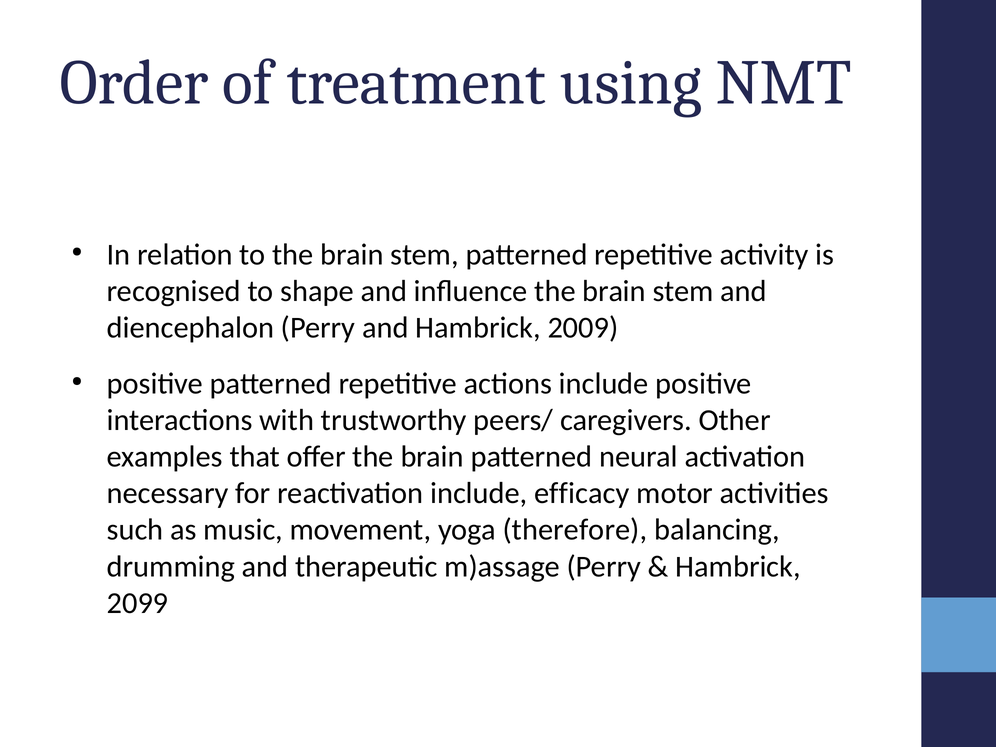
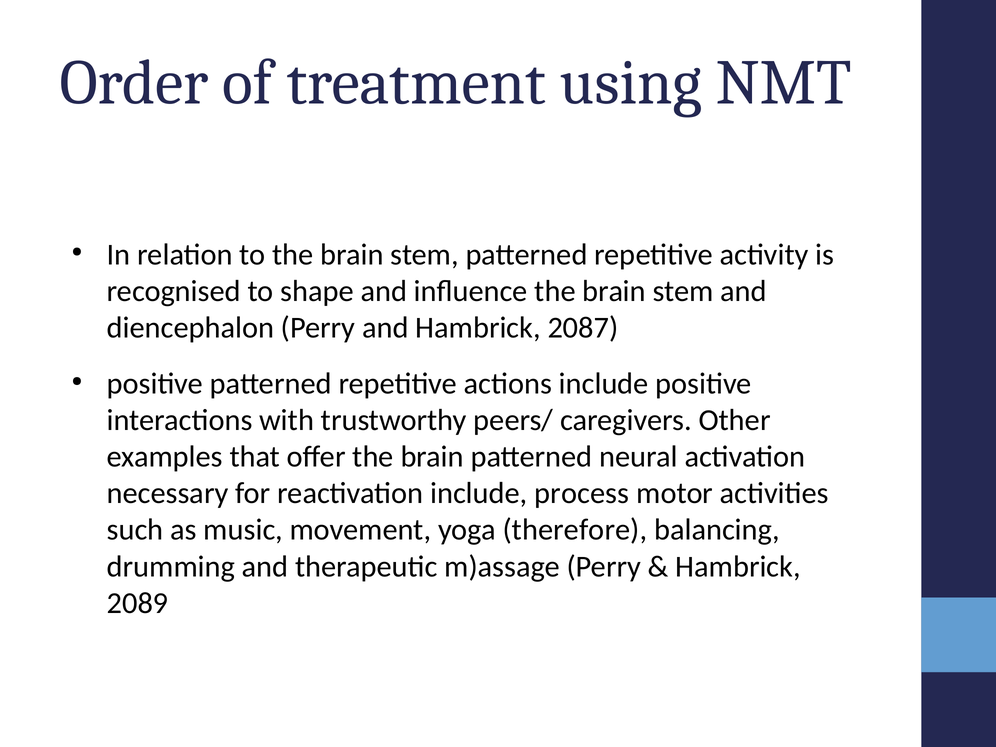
2009: 2009 -> 2087
efficacy: efficacy -> process
2099: 2099 -> 2089
